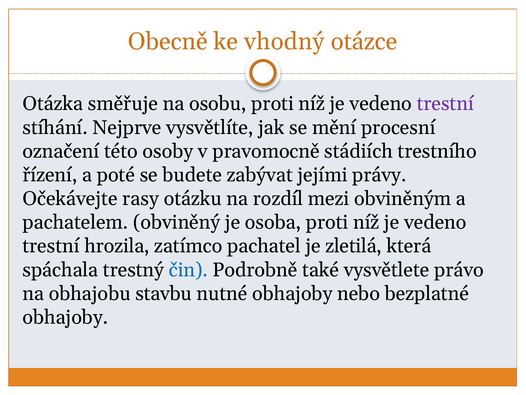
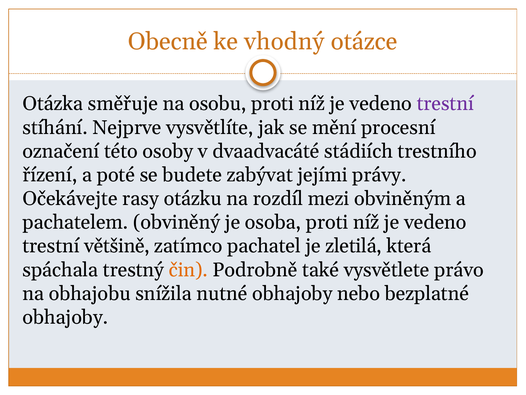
pravomocně: pravomocně -> dvaadvacáté
hrozila: hrozila -> většině
čin colour: blue -> orange
stavbu: stavbu -> snížila
